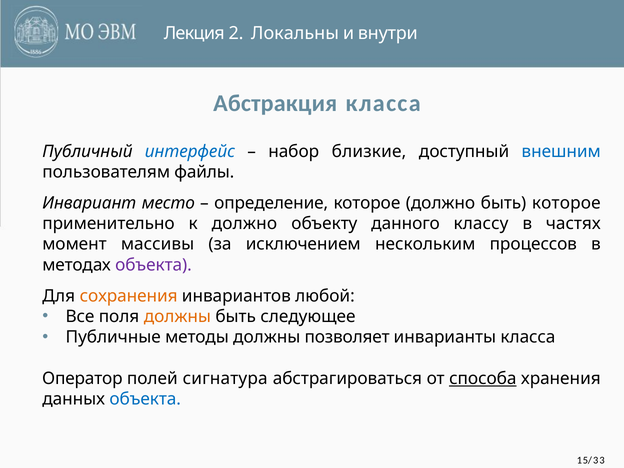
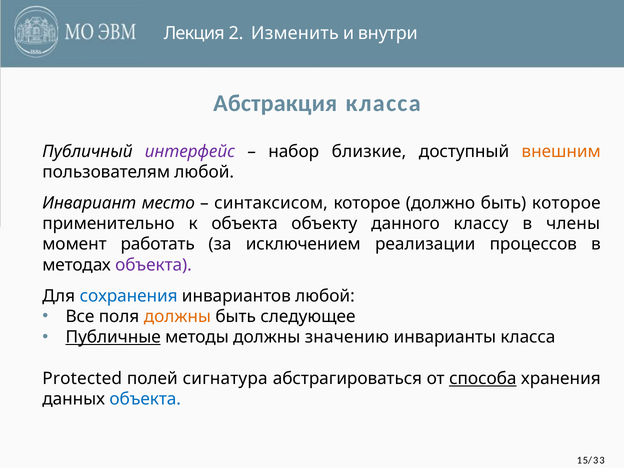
Локальны: Локальны -> Изменить
интерфейс colour: blue -> purple
внешним colour: blue -> orange
пользователям файлы: файлы -> любой
определение: определение -> синтаксисом
к должно: должно -> объекта
частях: частях -> члены
массивы: массивы -> работать
нескольким: нескольким -> реализации
сохранения colour: orange -> blue
Публичные underline: none -> present
позволяет: позволяет -> значению
Оператор: Оператор -> Protected
